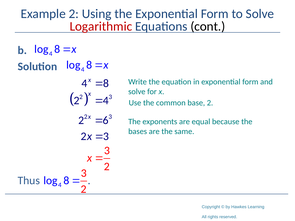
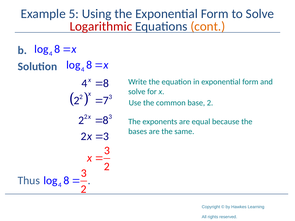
Example 2: 2 -> 5
cont colour: black -> orange
2 4: 4 -> 7
2 6: 6 -> 8
